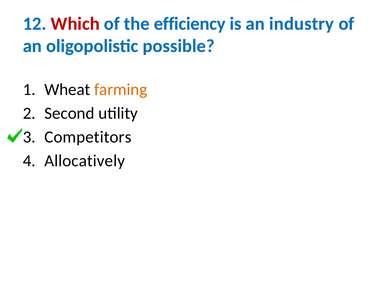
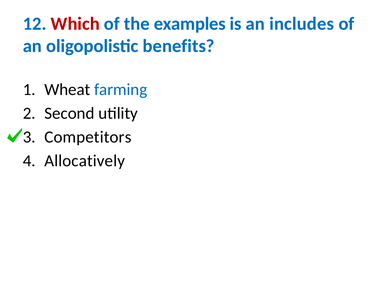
efficiency: efficiency -> examples
industry: industry -> includes
possible: possible -> benefits
farming colour: orange -> blue
